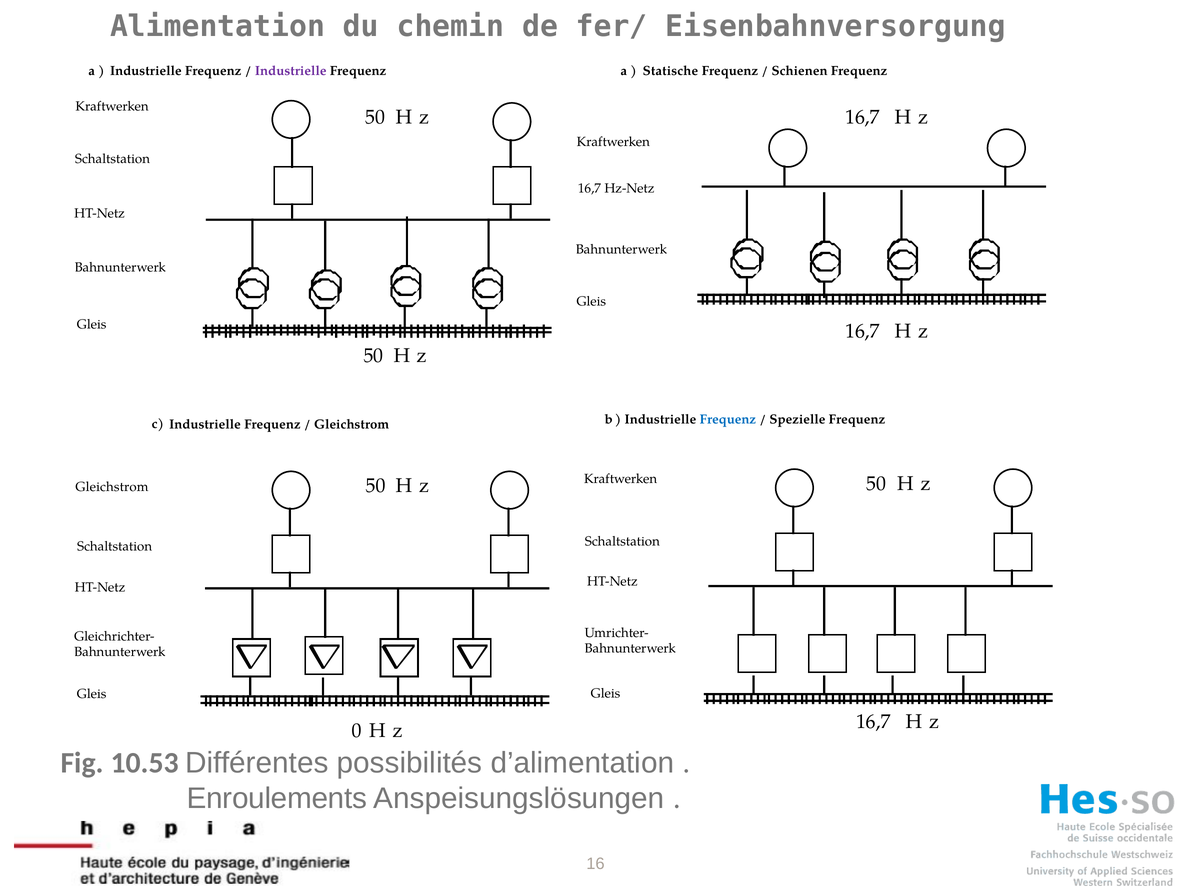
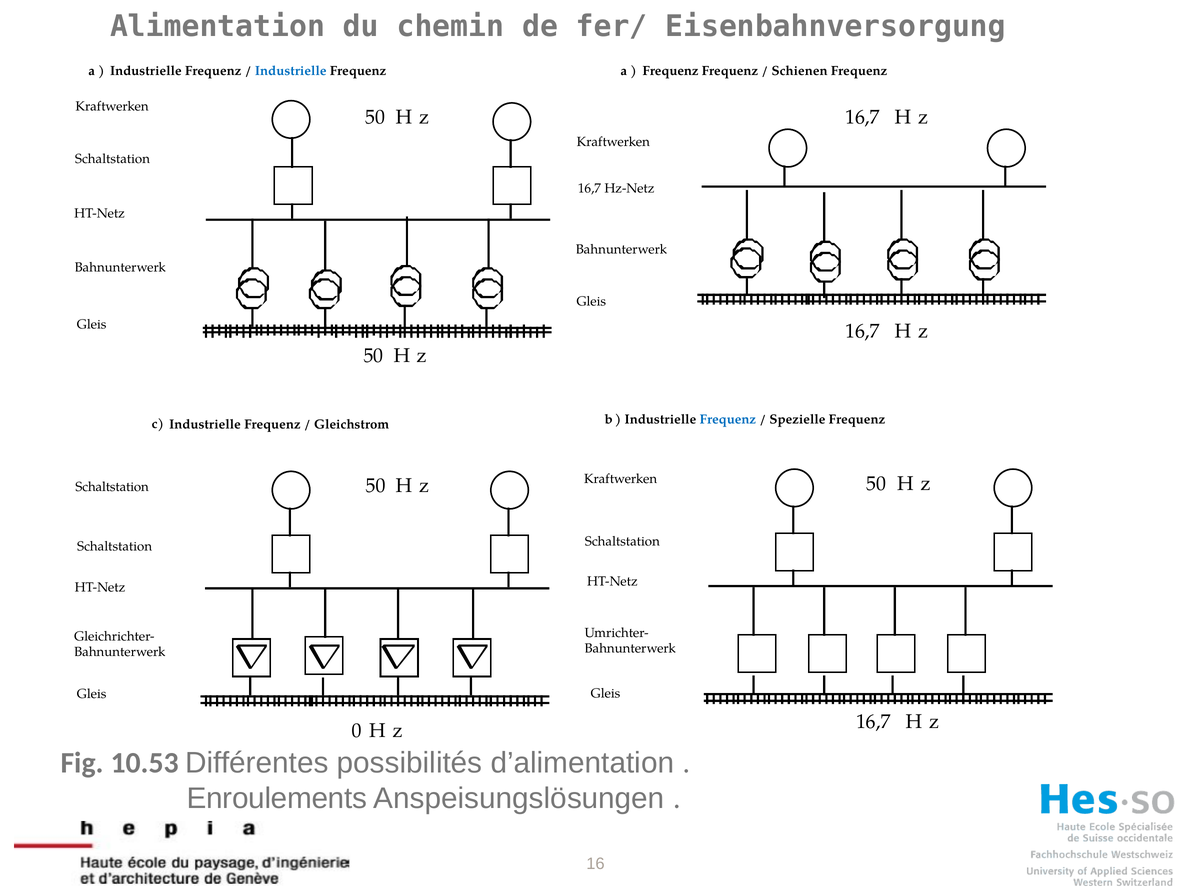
Industrielle at (291, 71) colour: purple -> blue
Statische at (670, 71): Statische -> Frequenz
Gleichstrom at (112, 487): Gleichstrom -> Schaltstation
